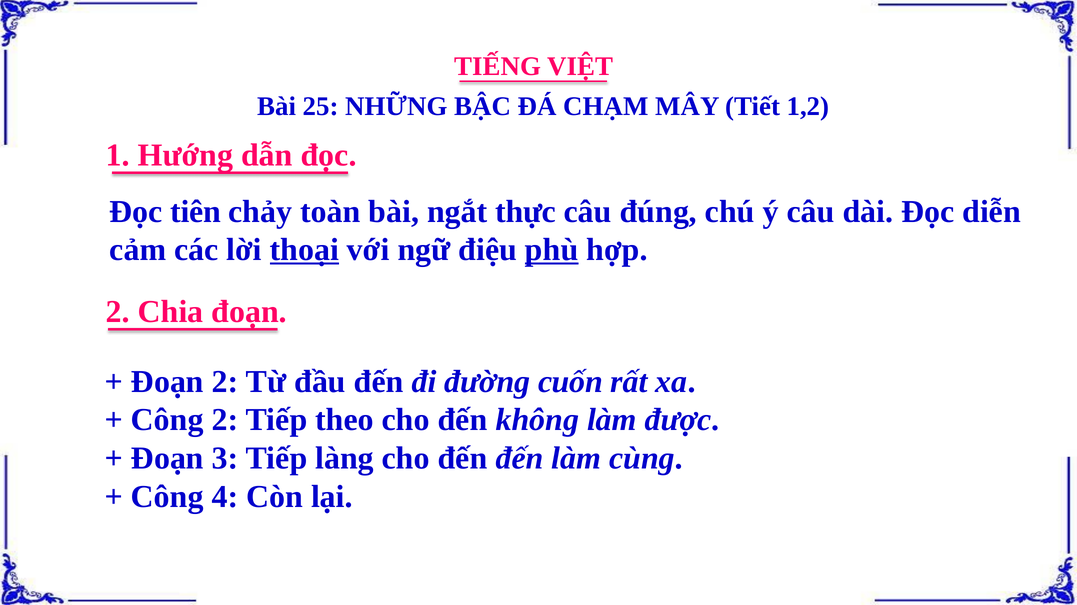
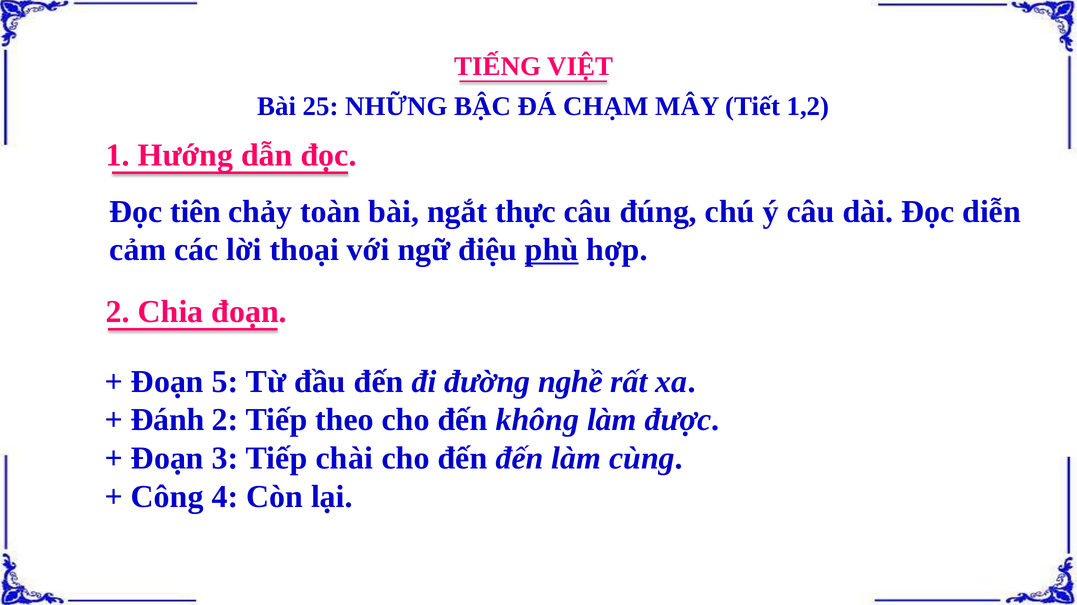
thoại underline: present -> none
Đoạn 2: 2 -> 5
cuốn: cuốn -> nghề
Công at (167, 420): Công -> Đánh
làng: làng -> chài
